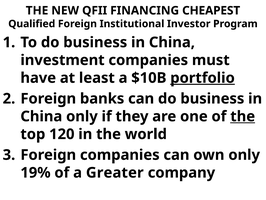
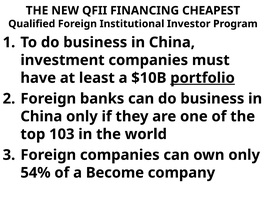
the at (243, 116) underline: present -> none
120: 120 -> 103
19%: 19% -> 54%
Greater: Greater -> Become
